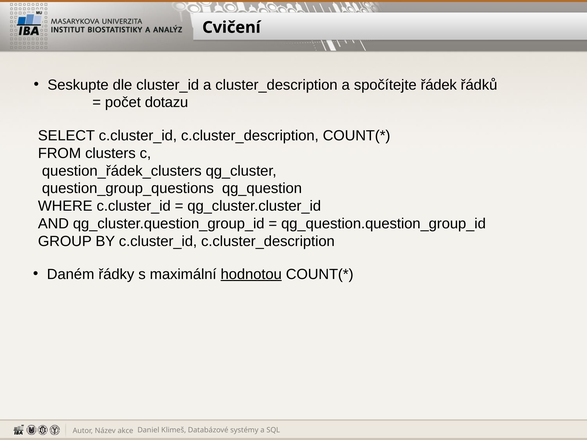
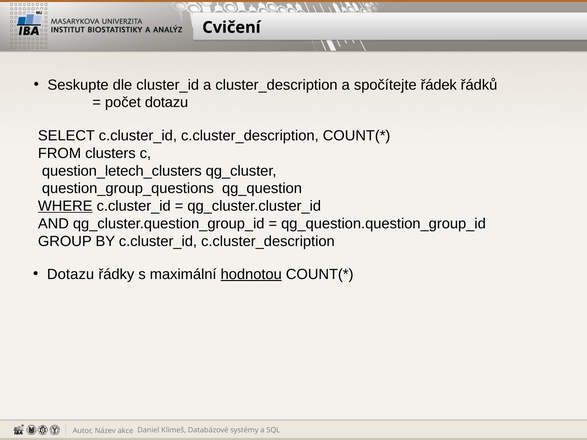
question_řádek_clusters: question_řádek_clusters -> question_letech_clusters
WHERE underline: none -> present
Daném at (71, 274): Daném -> Dotazu
